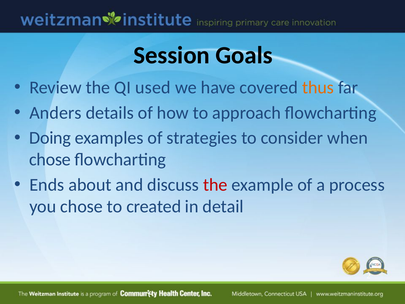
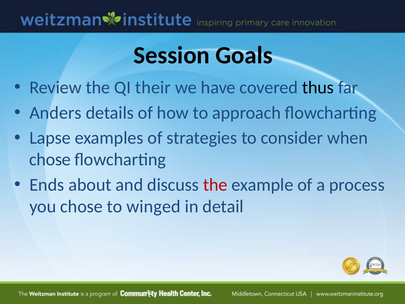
used: used -> their
thus colour: orange -> black
Doing: Doing -> Lapse
created: created -> winged
